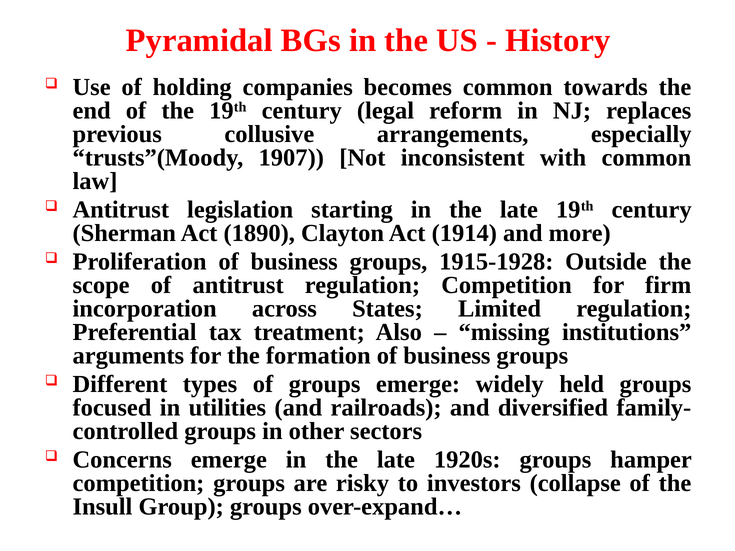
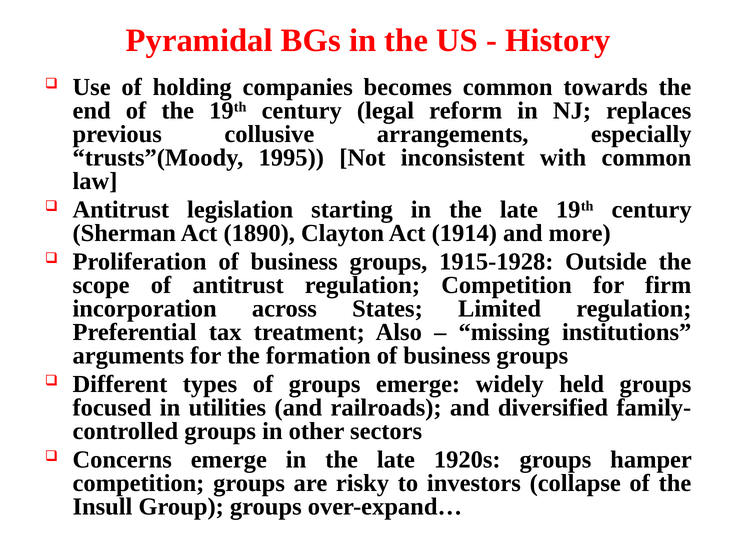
1907: 1907 -> 1995
